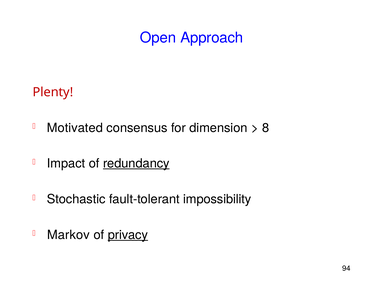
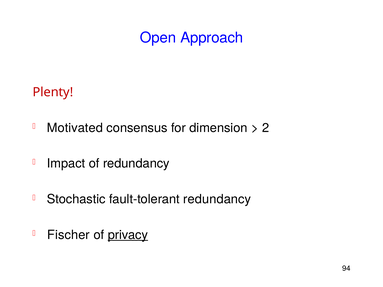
8: 8 -> 2
redundancy at (136, 164) underline: present -> none
fault-tolerant impossibility: impossibility -> redundancy
Markov: Markov -> Fischer
